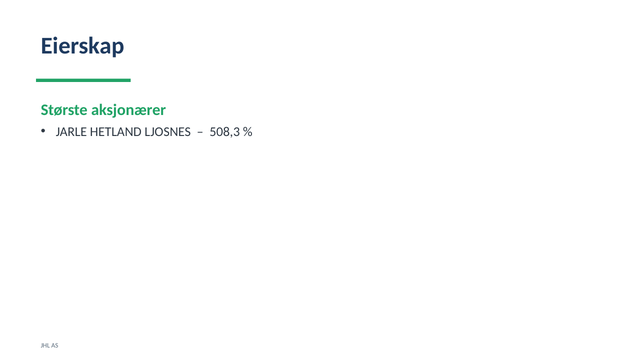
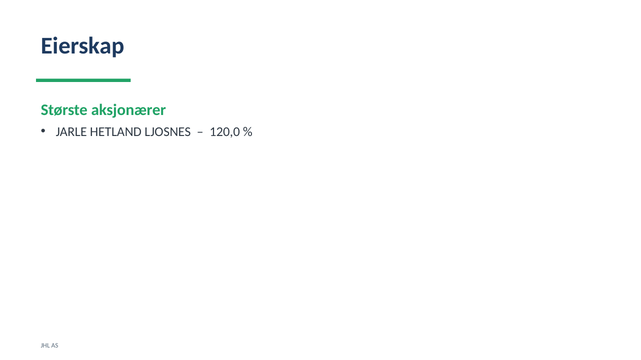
508,3: 508,3 -> 120,0
